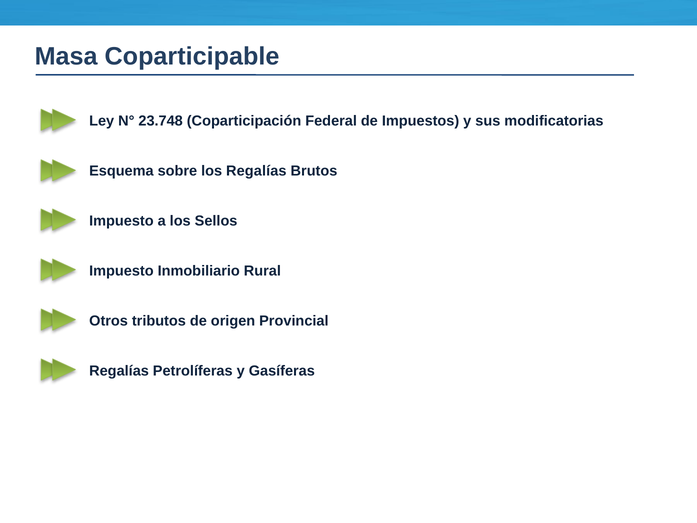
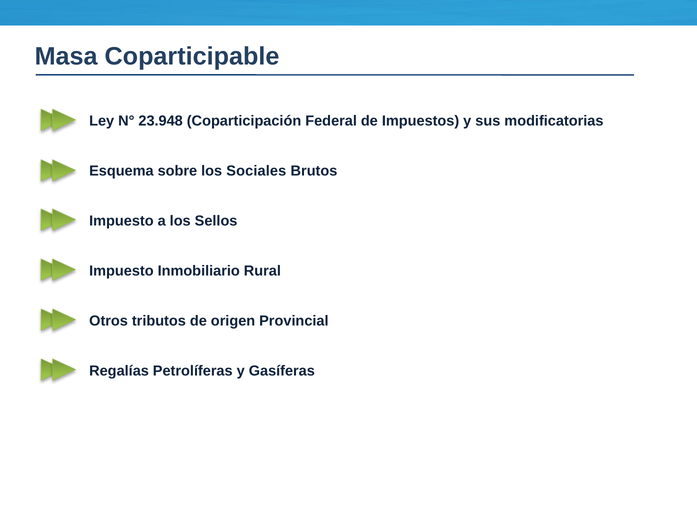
23.748: 23.748 -> 23.948
los Regalías: Regalías -> Sociales
